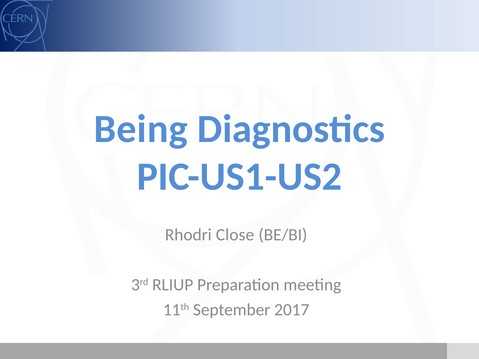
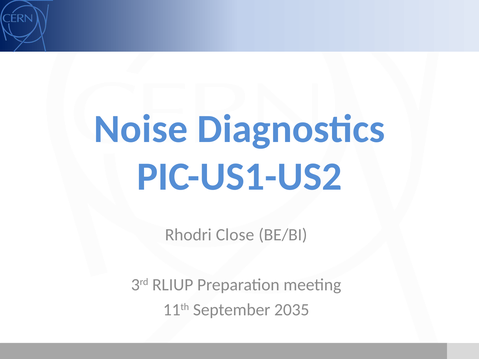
Being: Being -> Noise
2017: 2017 -> 2035
